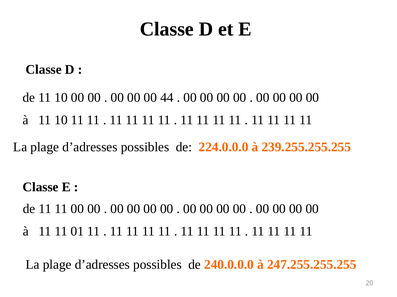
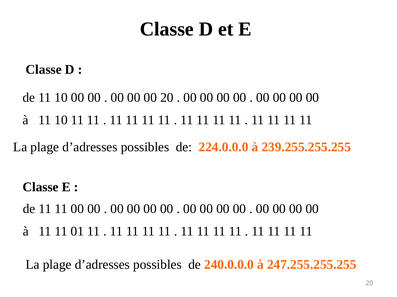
00 44: 44 -> 20
